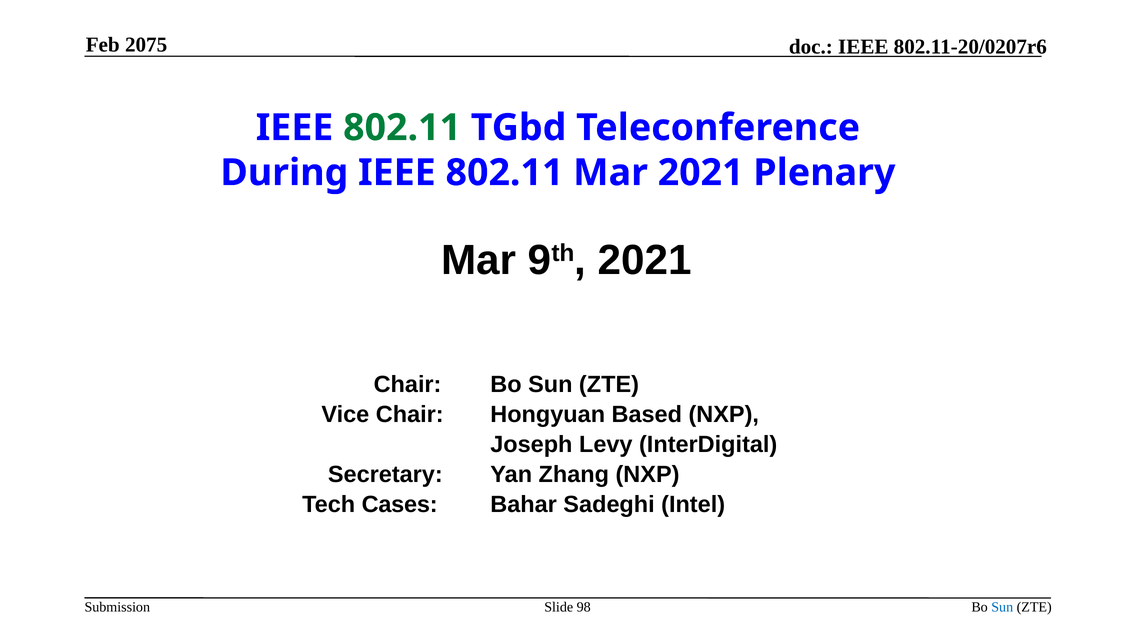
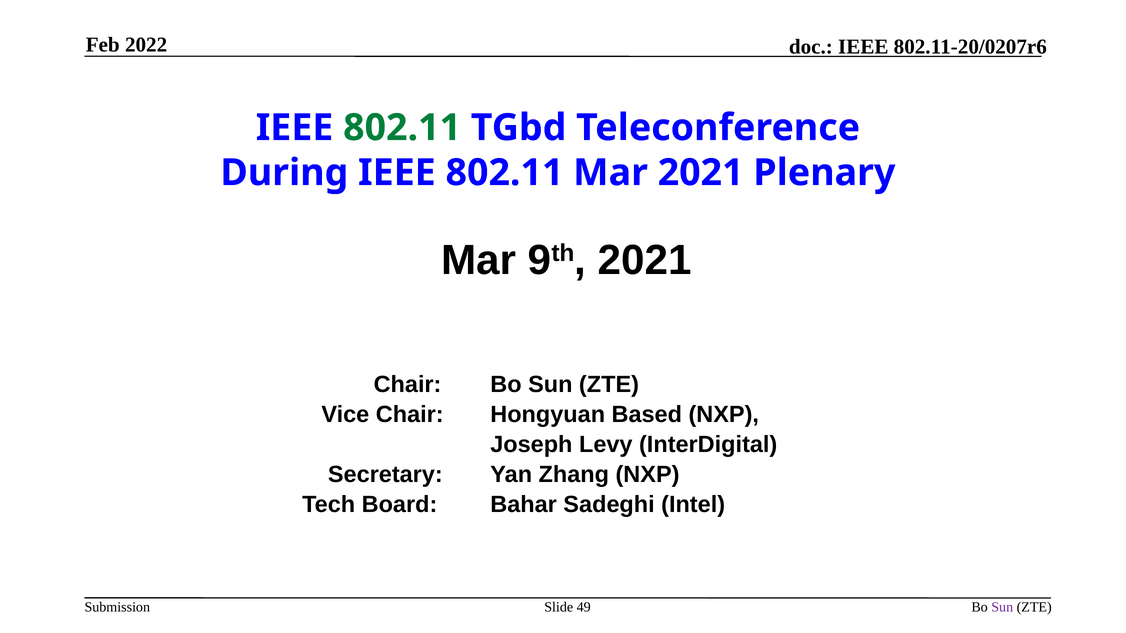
2075: 2075 -> 2022
Cases: Cases -> Board
98: 98 -> 49
Sun at (1002, 607) colour: blue -> purple
